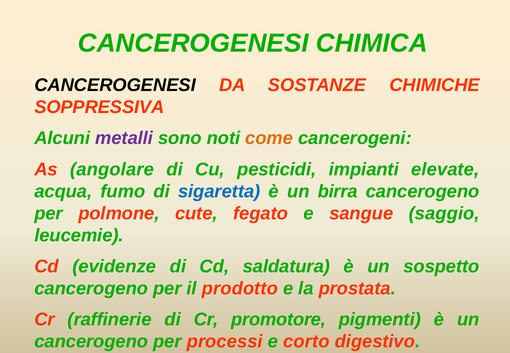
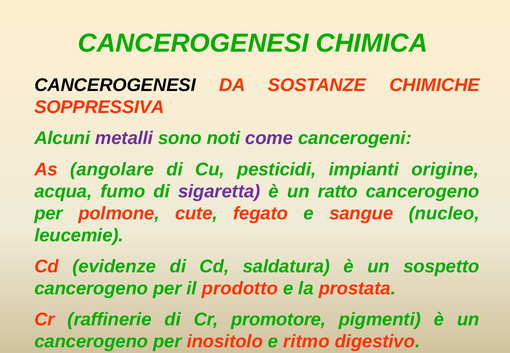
come colour: orange -> purple
elevate: elevate -> origine
sigaretta colour: blue -> purple
birra: birra -> ratto
saggio: saggio -> nucleo
processi: processi -> inositolo
corto: corto -> ritmo
